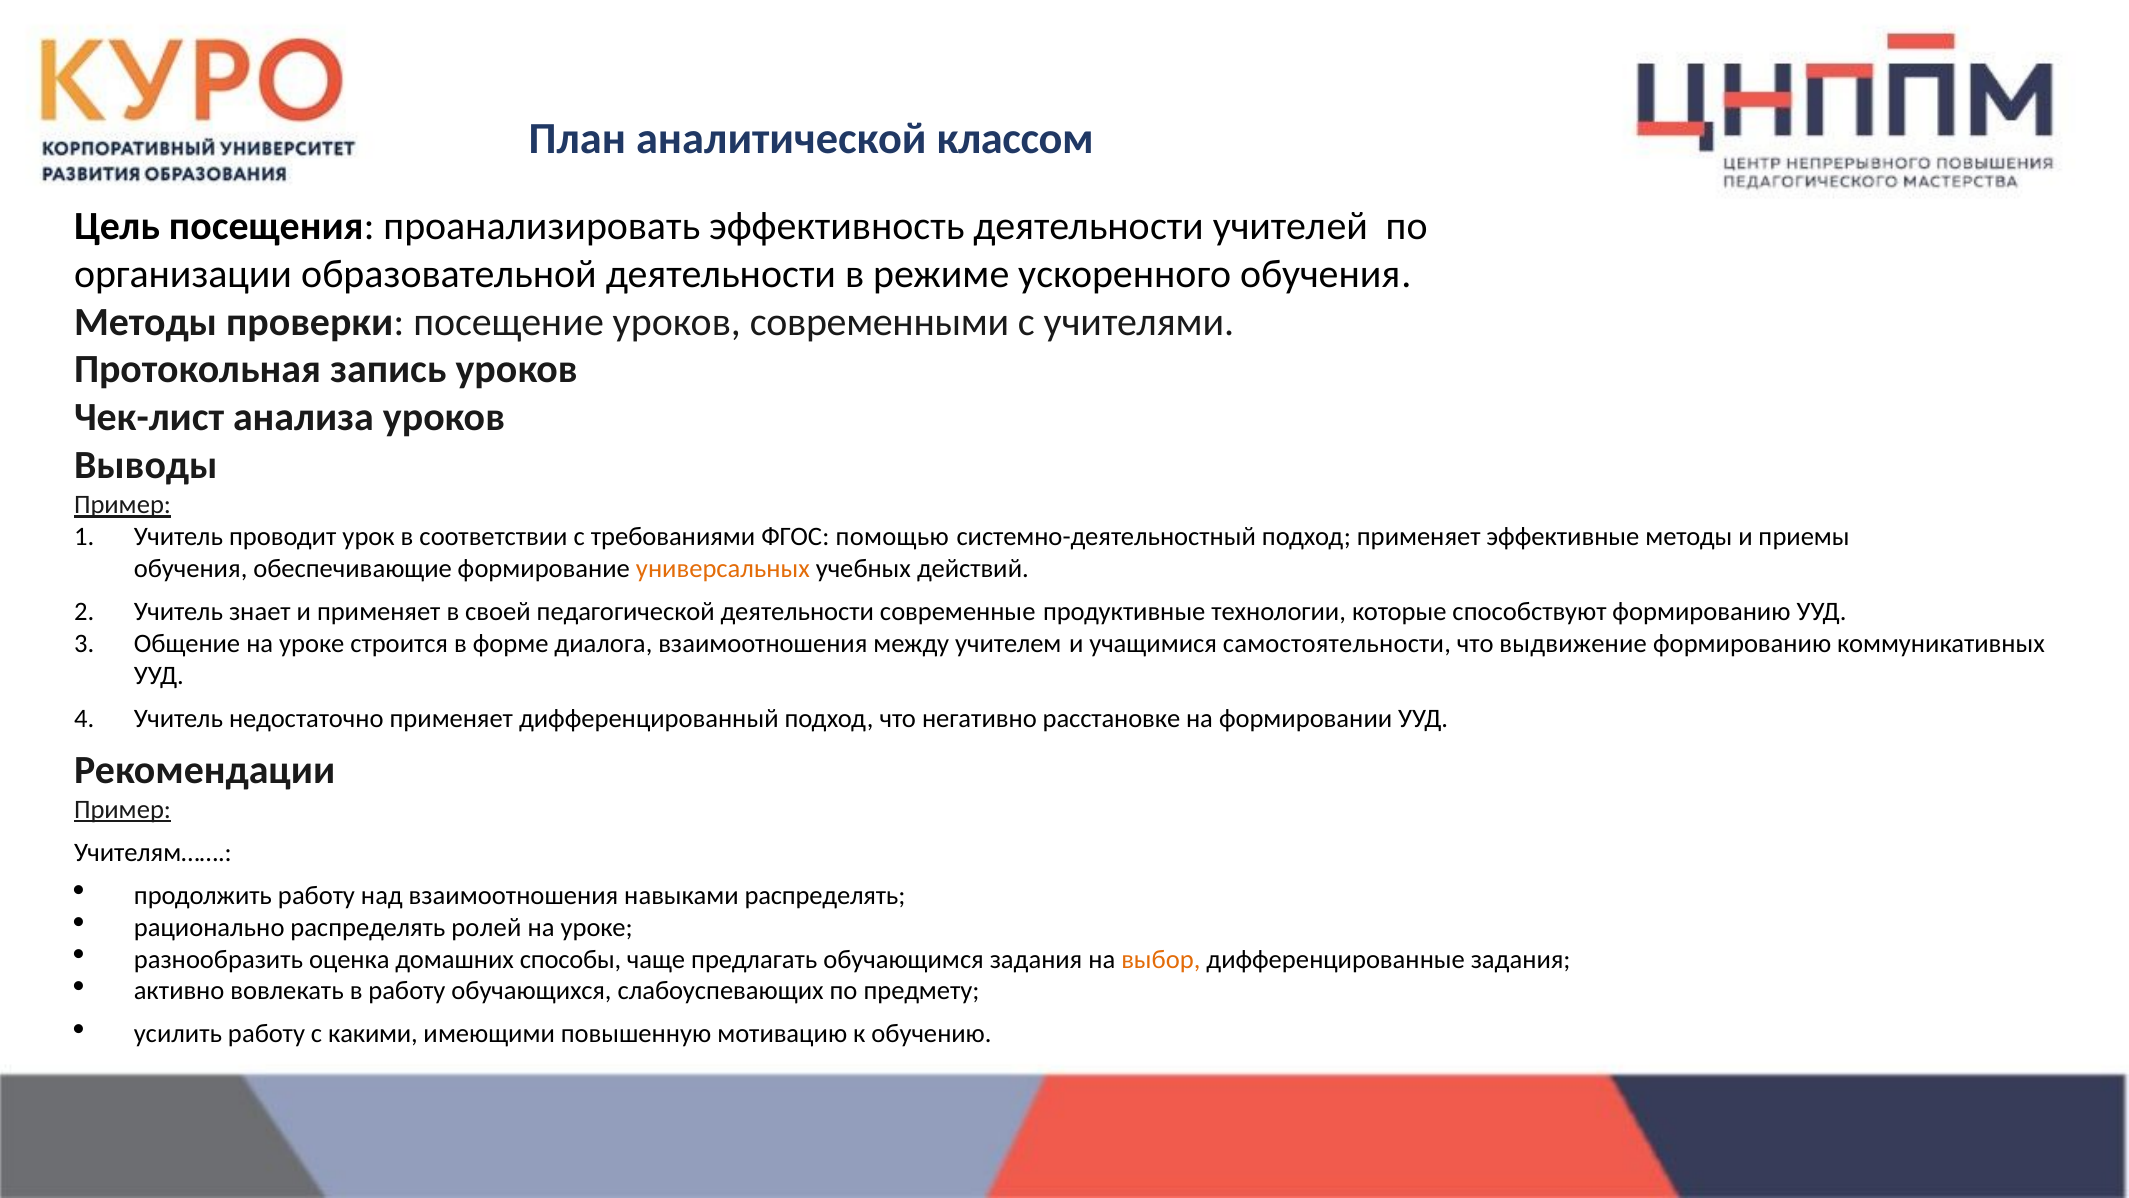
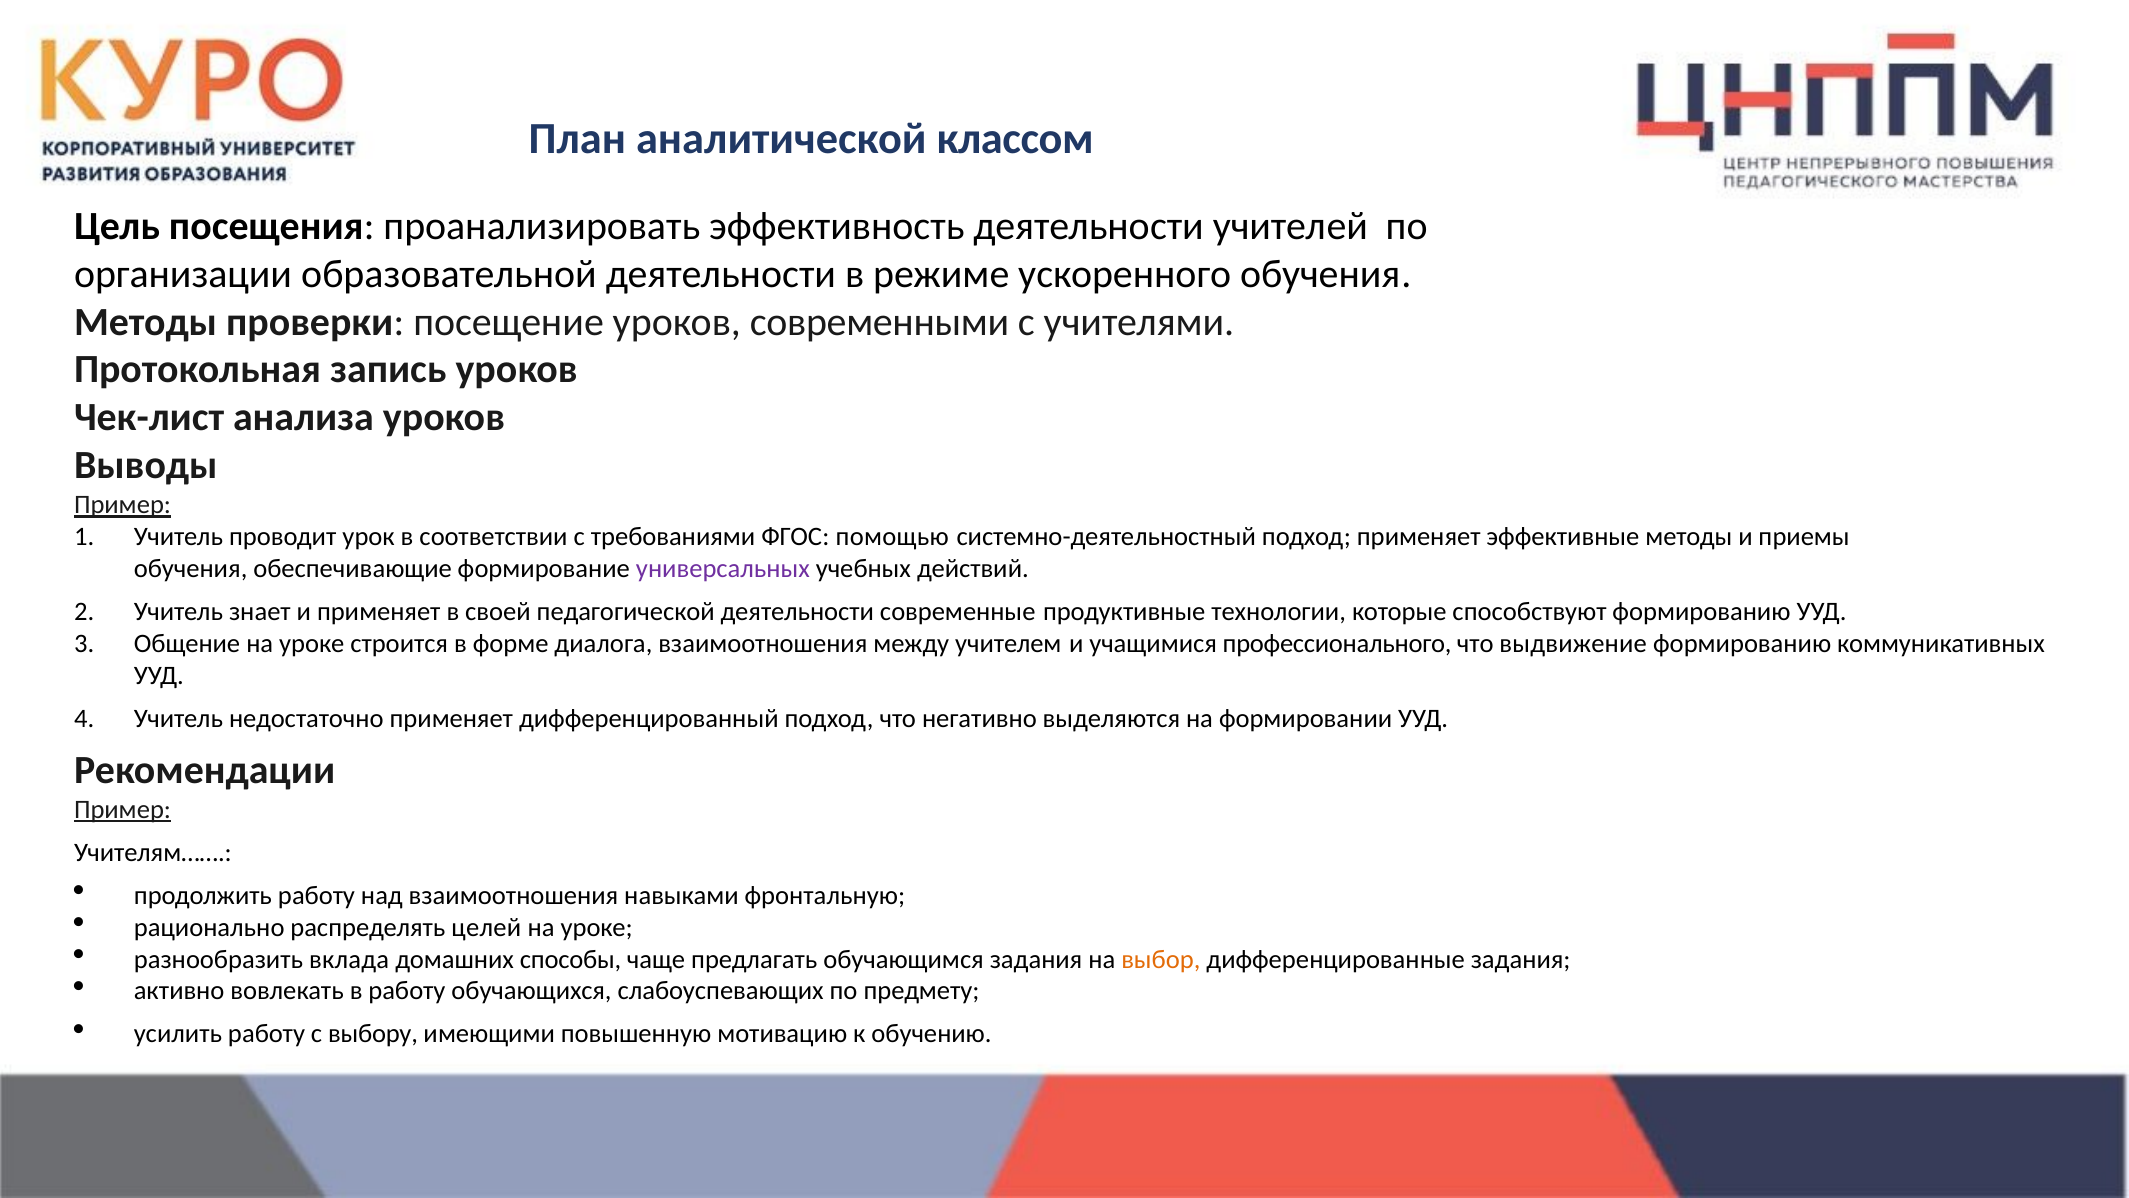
универсальных colour: orange -> purple
самостоятельности: самостоятельности -> профессионального
расстановке: расстановке -> выделяются
навыками распределять: распределять -> фронтальную
ролей: ролей -> целей
оценка: оценка -> вклада
какими: какими -> выбору
